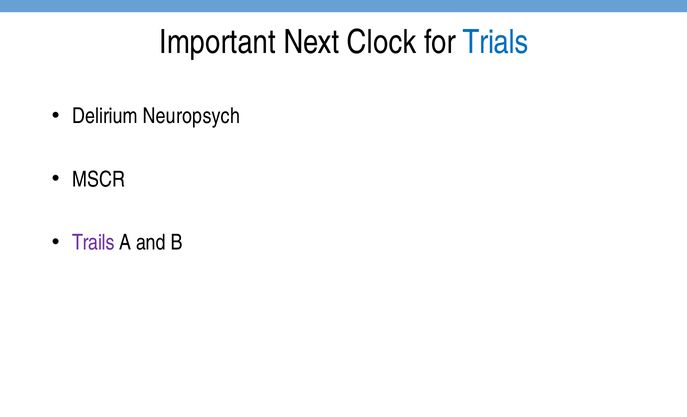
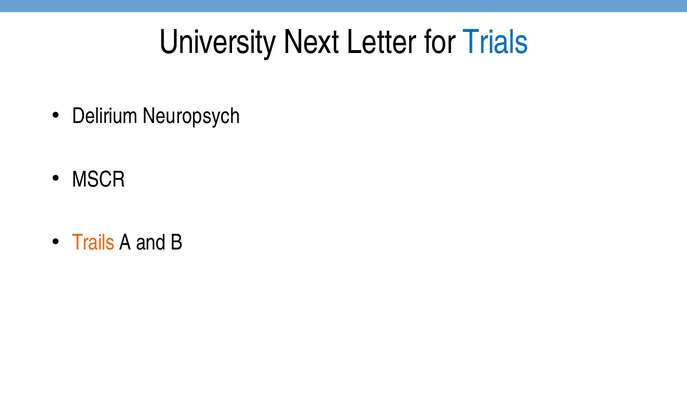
Important: Important -> University
Clock: Clock -> Letter
Trails colour: purple -> orange
